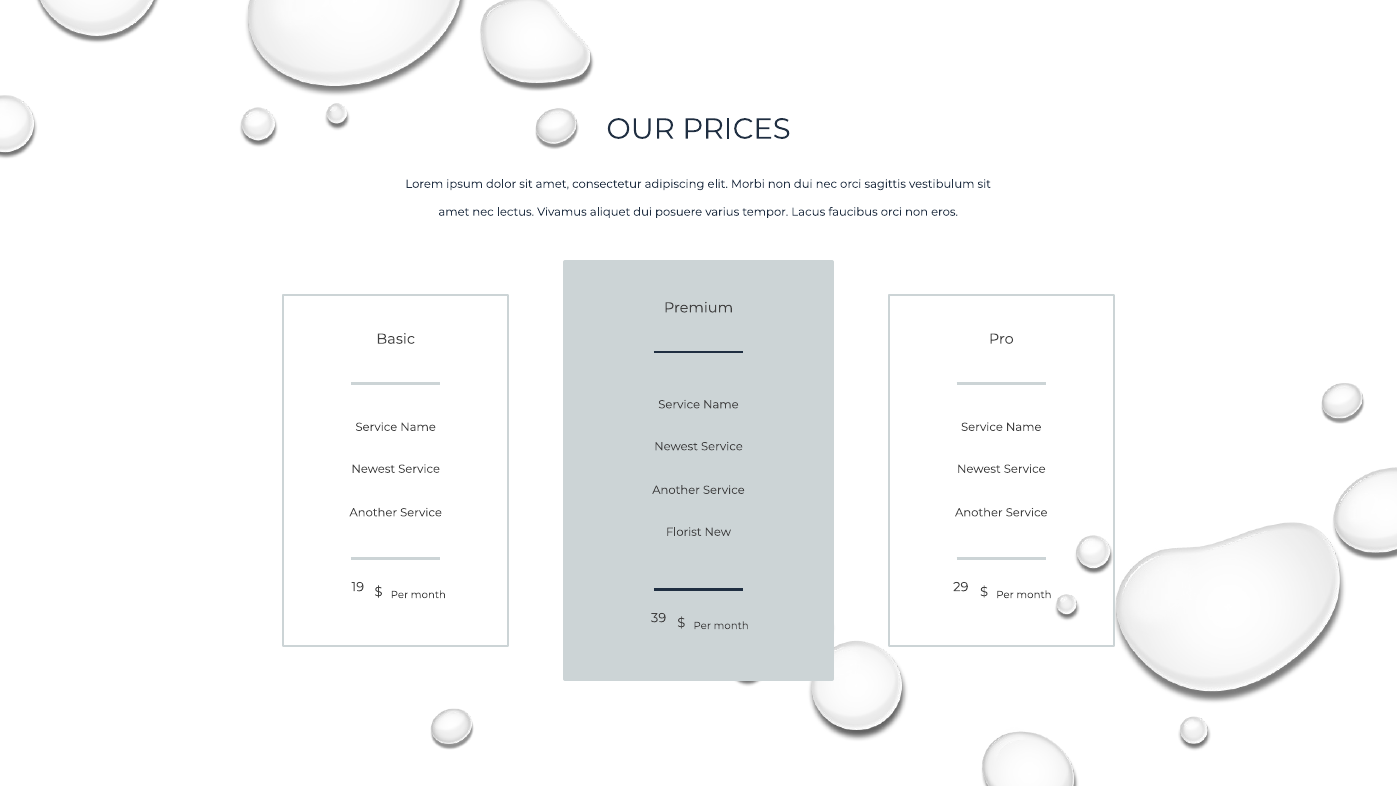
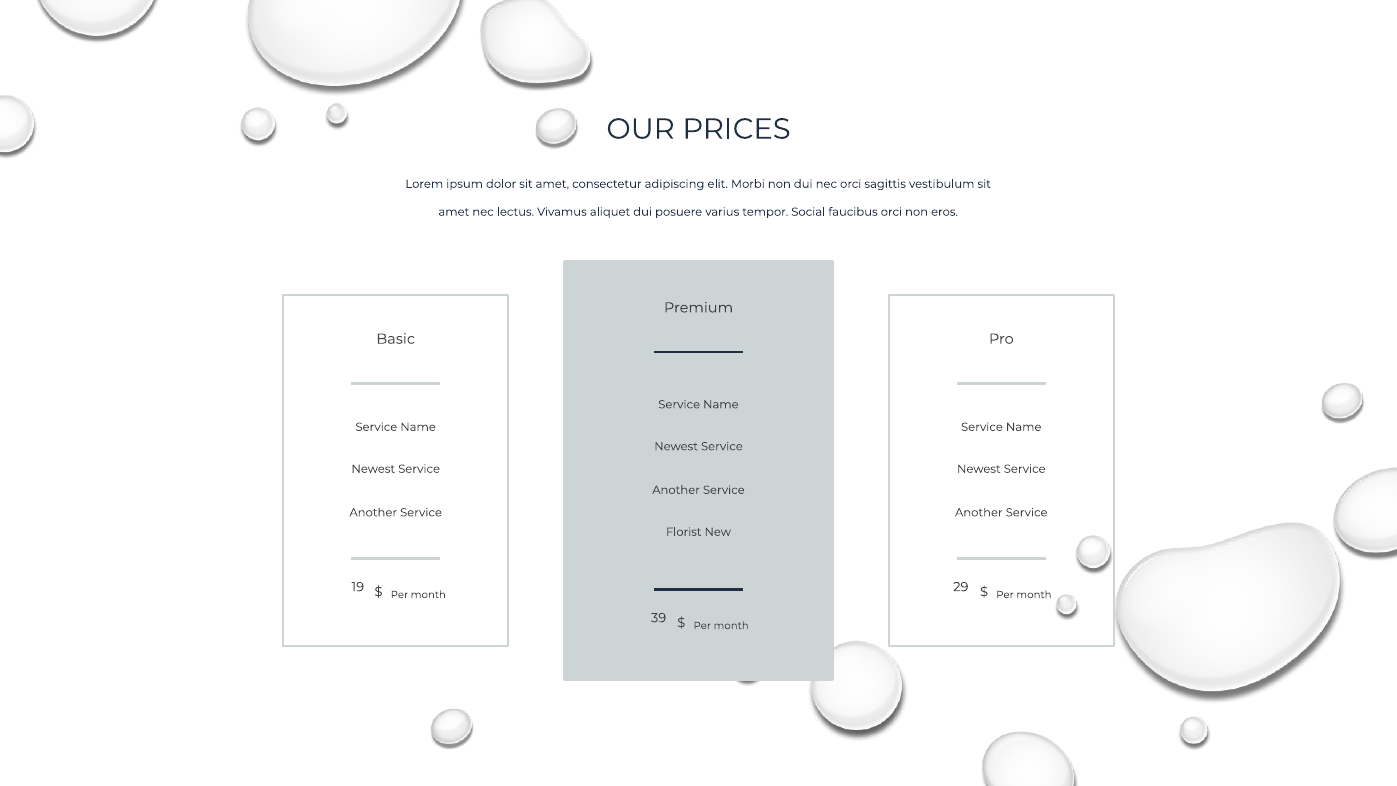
Lacus: Lacus -> Social
